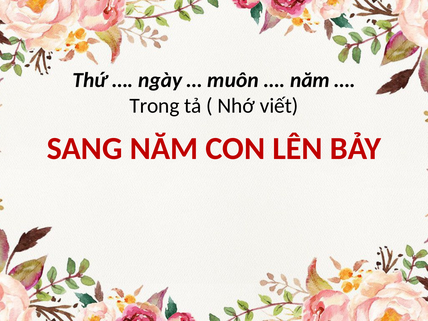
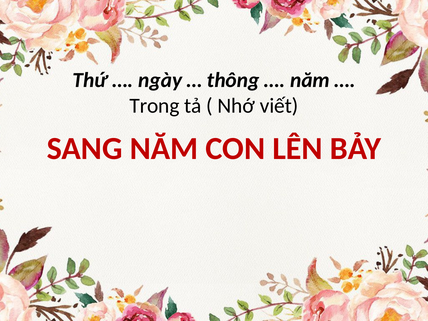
muôn: muôn -> thông
